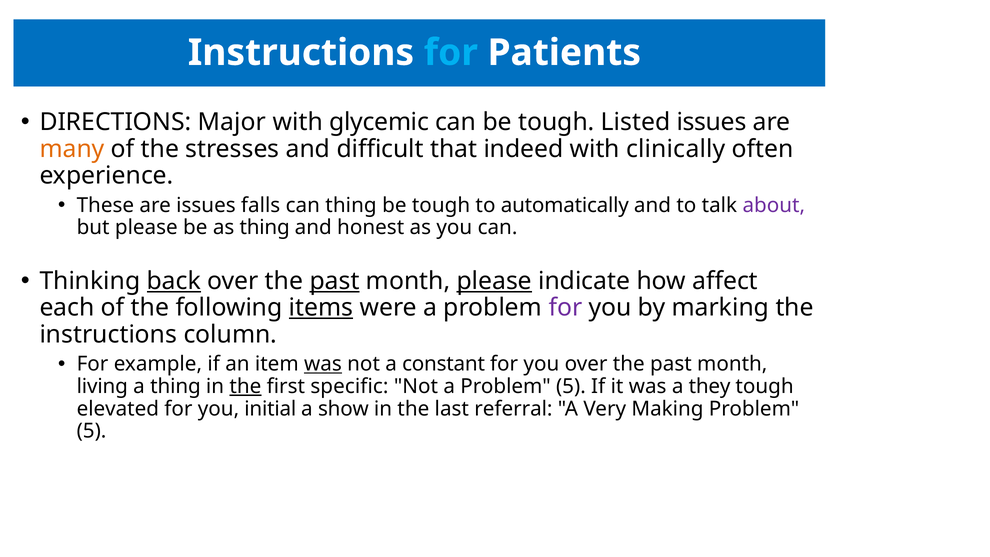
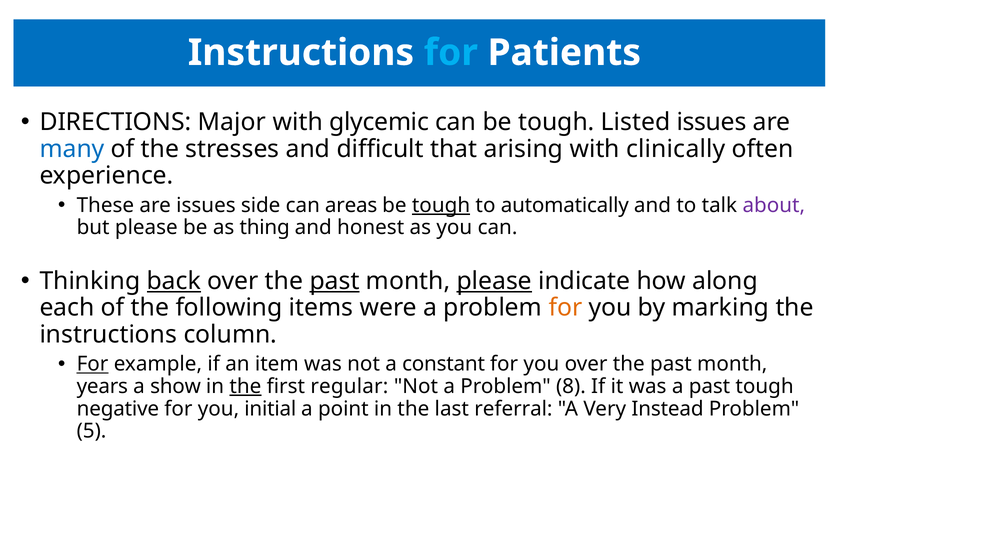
many colour: orange -> blue
indeed: indeed -> arising
falls: falls -> side
can thing: thing -> areas
tough at (441, 205) underline: none -> present
affect: affect -> along
items underline: present -> none
for at (565, 308) colour: purple -> orange
For at (93, 364) underline: none -> present
was at (323, 364) underline: present -> none
living: living -> years
a thing: thing -> show
specific: specific -> regular
a Problem 5: 5 -> 8
a they: they -> past
elevated: elevated -> negative
show: show -> point
Making: Making -> Instead
